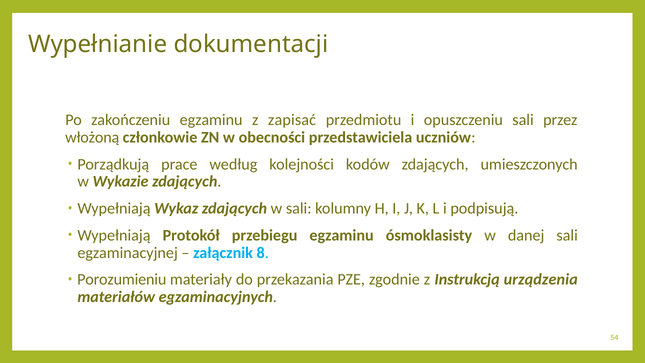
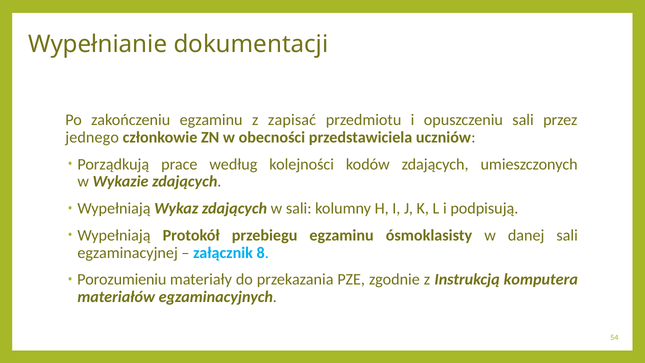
włożoną: włożoną -> jednego
urządzenia: urządzenia -> komputera
